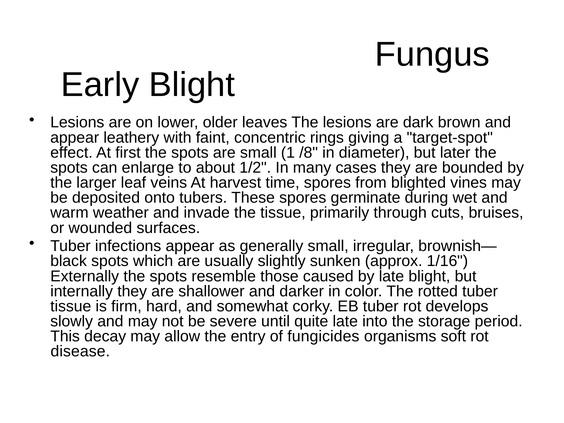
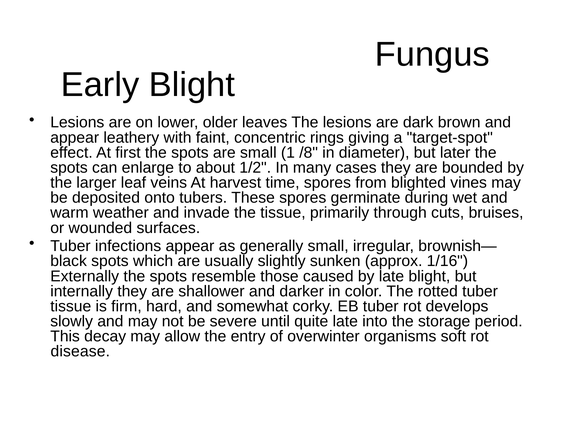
fungicides: fungicides -> overwinter
